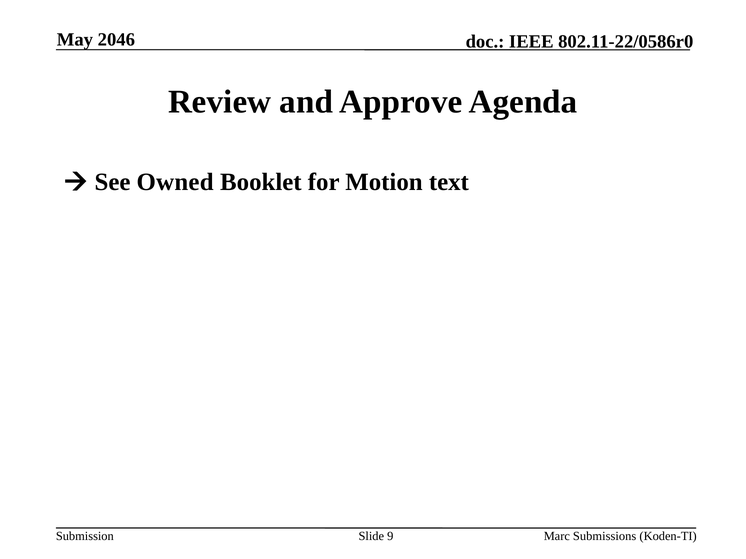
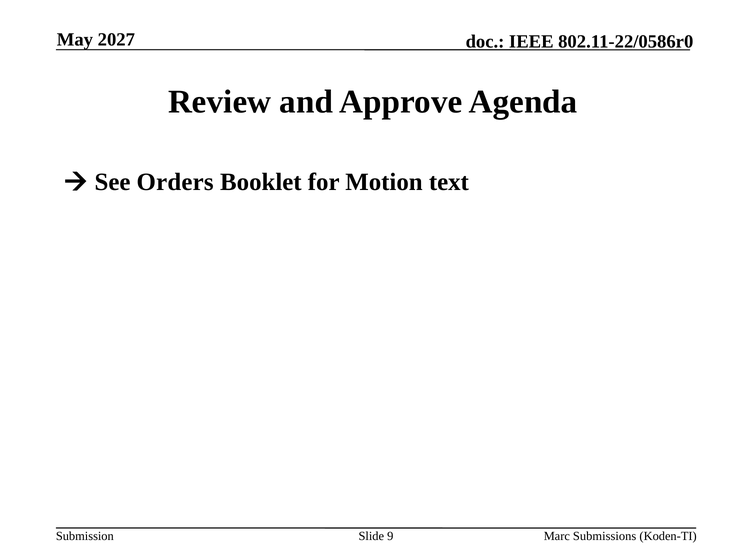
2046: 2046 -> 2027
Owned: Owned -> Orders
